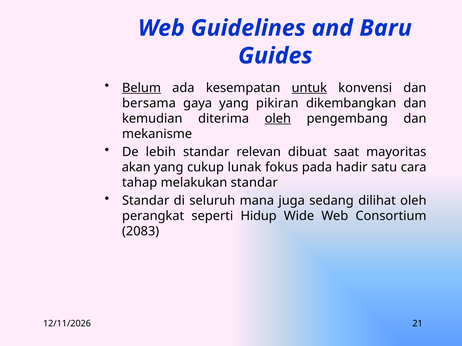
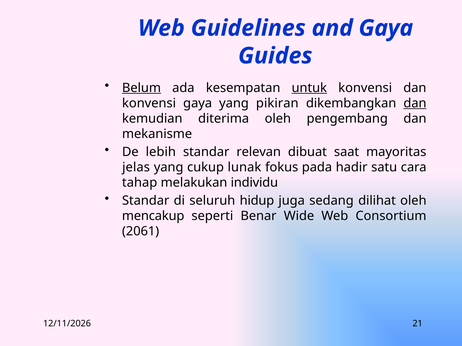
and Baru: Baru -> Gaya
bersama at (149, 103): bersama -> konvensi
dan at (415, 103) underline: none -> present
oleh at (278, 119) underline: present -> none
akan: akan -> jelas
melakukan standar: standar -> individu
mana: mana -> hidup
perangkat: perangkat -> mencakup
Hidup: Hidup -> Benar
2083: 2083 -> 2061
